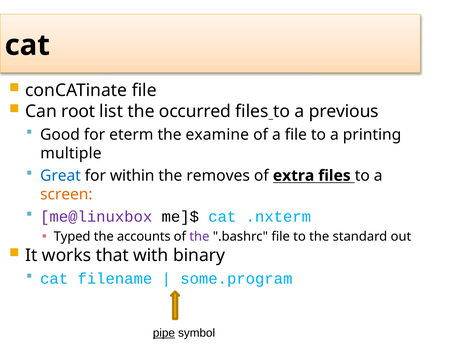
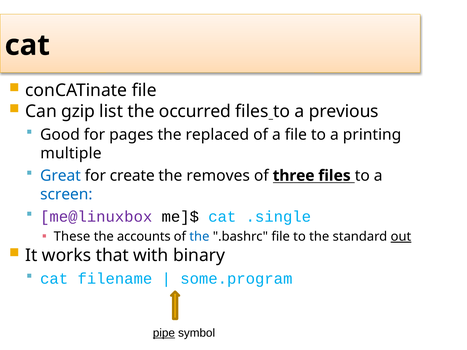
root: root -> gzip
eterm: eterm -> pages
examine: examine -> replaced
within: within -> create
extra: extra -> three
screen colour: orange -> blue
.nxterm: .nxterm -> .single
Typed: Typed -> These
the at (199, 237) colour: purple -> blue
out underline: none -> present
